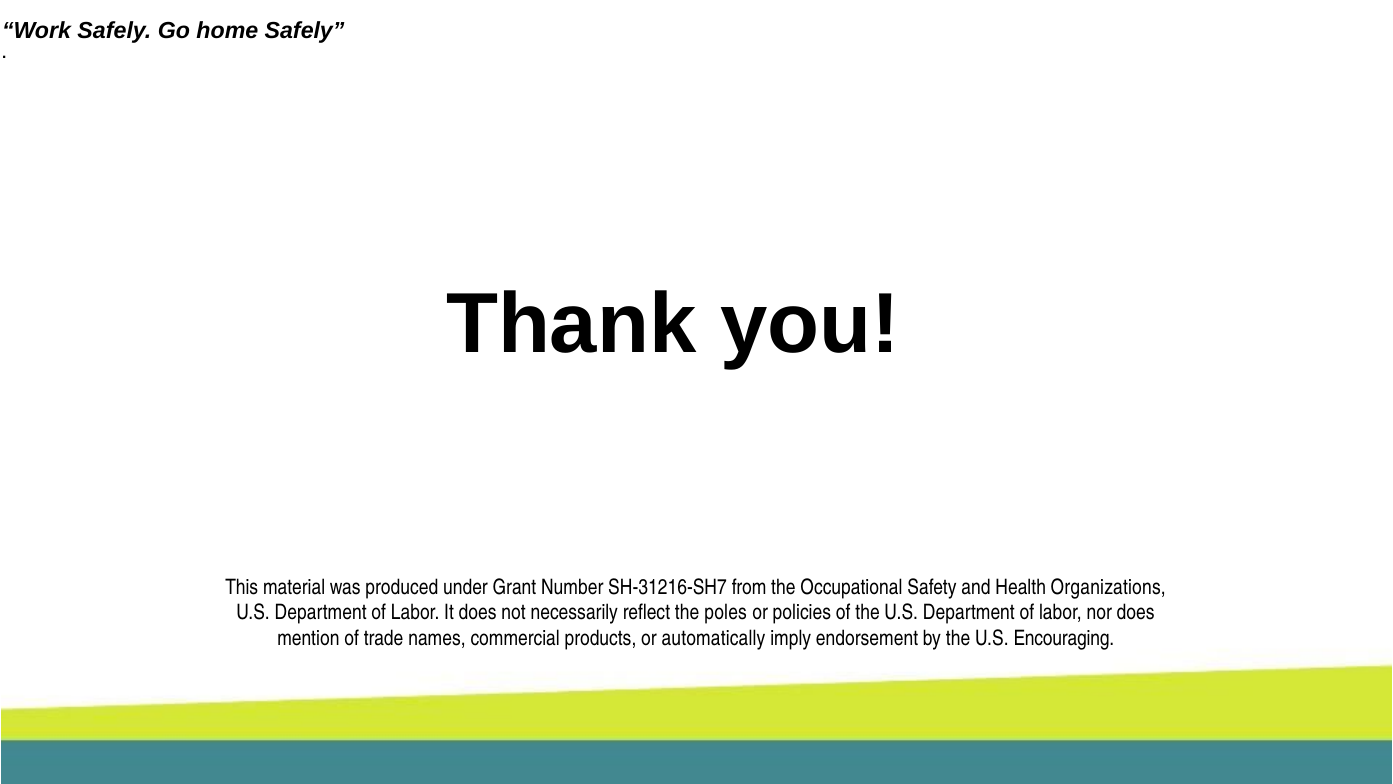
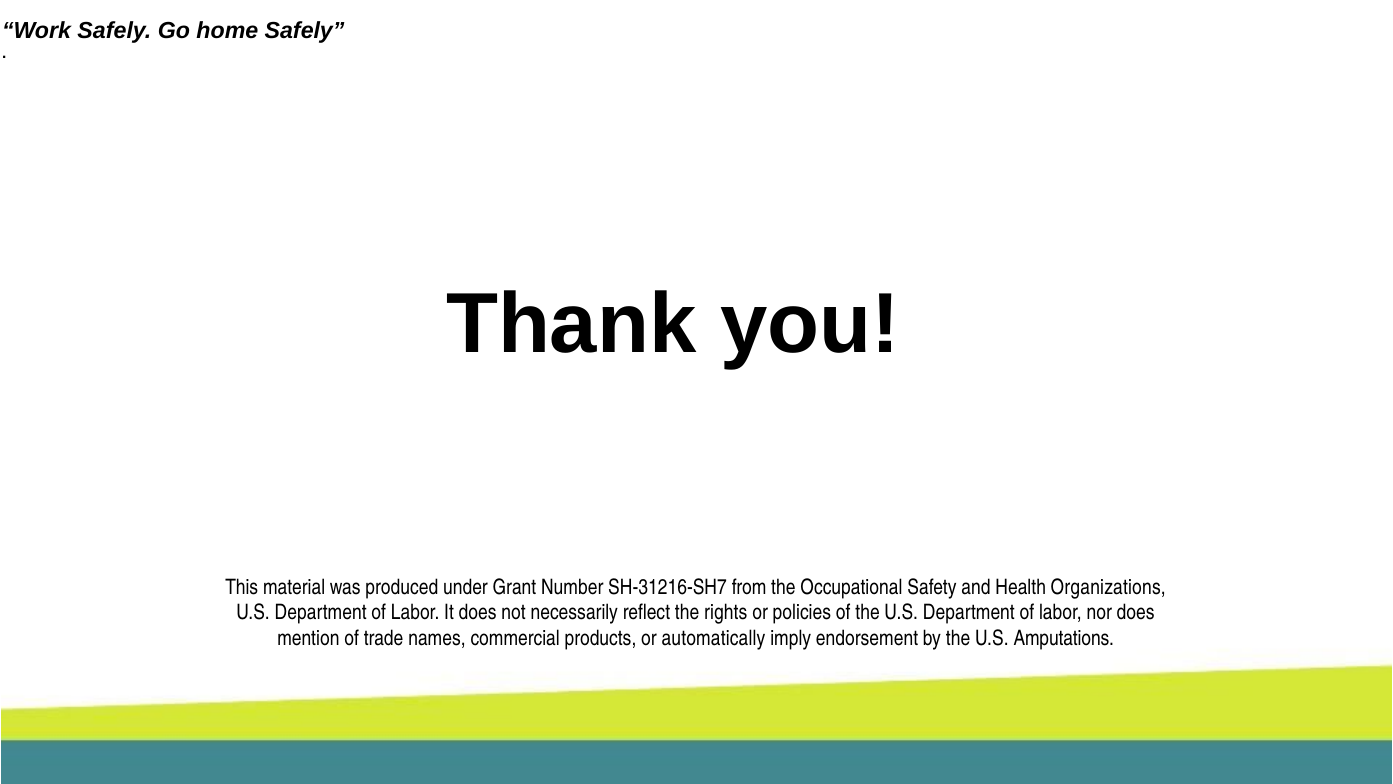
poles: poles -> rights
Encouraging: Encouraging -> Amputations
